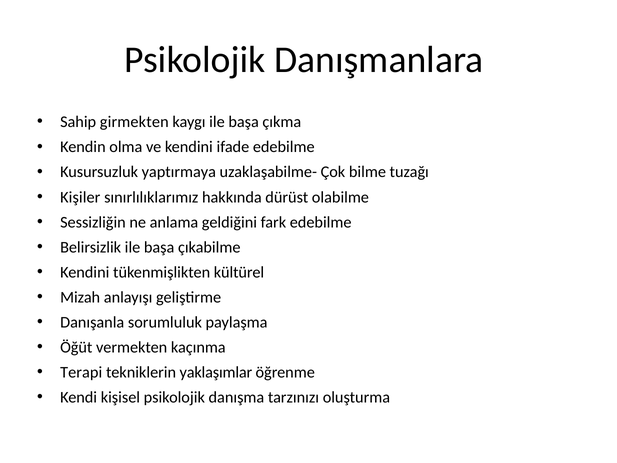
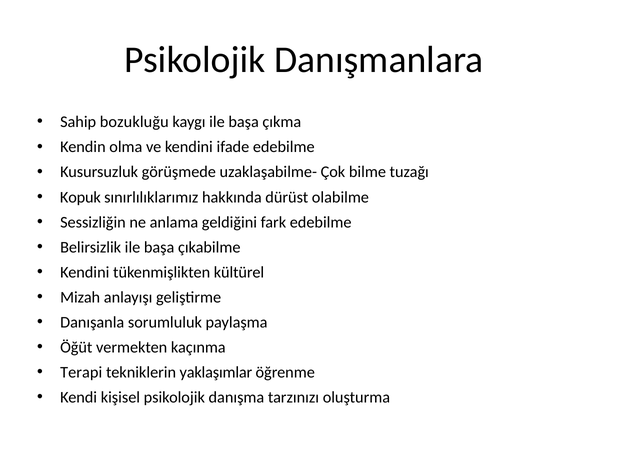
girmekten: girmekten -> bozukluğu
yaptırmaya: yaptırmaya -> görüşmede
Kişiler: Kişiler -> Kopuk
